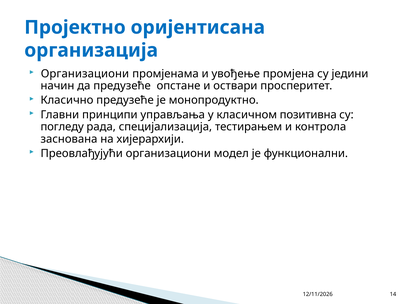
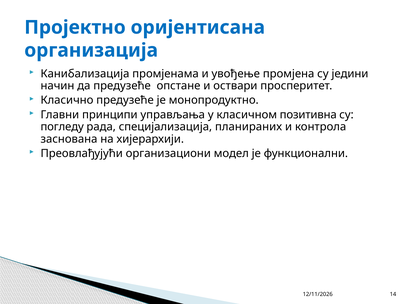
Организациони at (85, 74): Организациони -> Канибализација
тестирањем: тестирањем -> планираних
